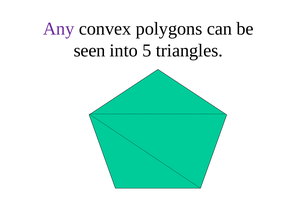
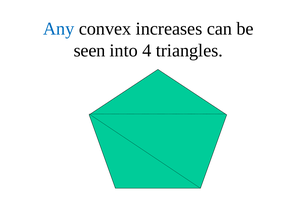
Any colour: purple -> blue
polygons: polygons -> increases
5: 5 -> 4
